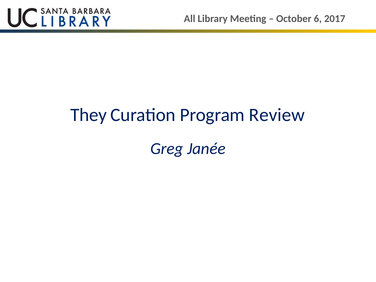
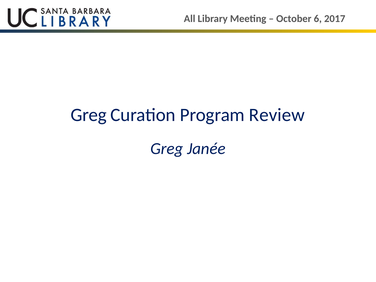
They at (89, 115): They -> Greg
